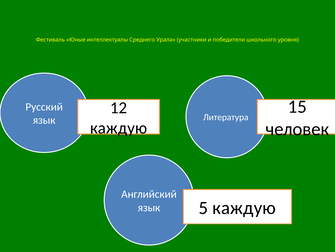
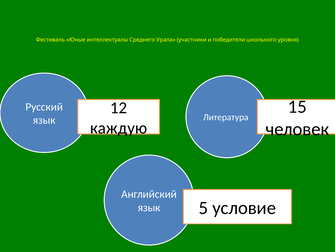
5 каждую: каждую -> условие
